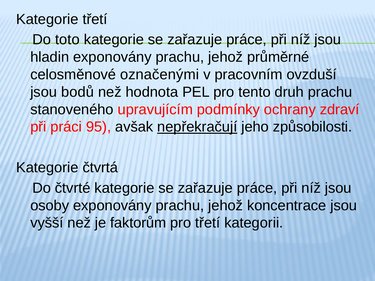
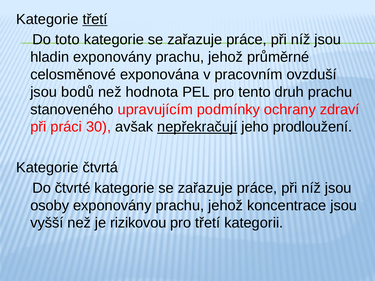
třetí at (95, 19) underline: none -> present
označenými: označenými -> exponována
95: 95 -> 30
způsobilosti: způsobilosti -> prodloužení
faktorům: faktorům -> rizikovou
